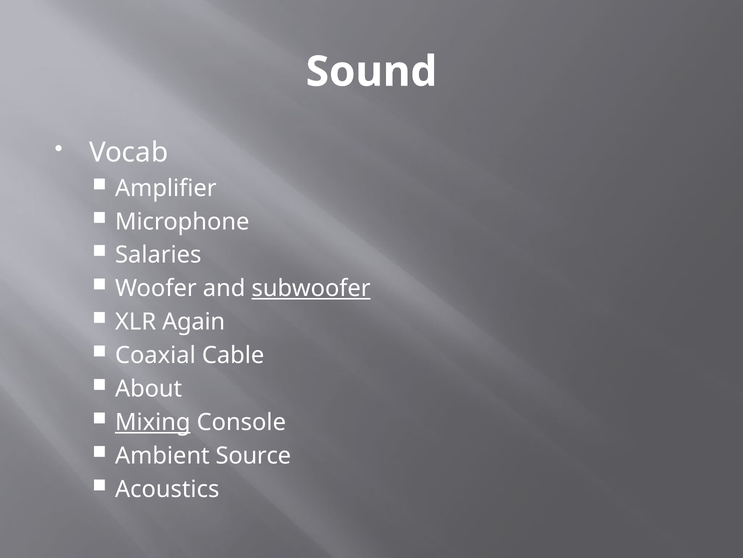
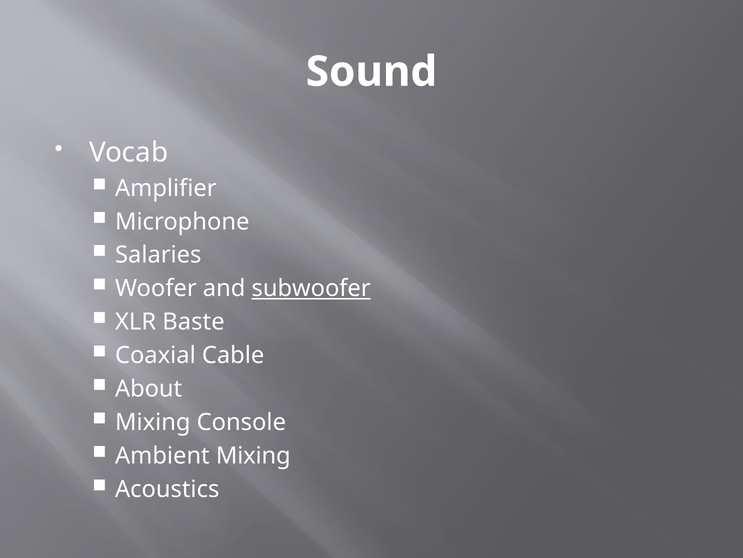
Again: Again -> Baste
Mixing at (153, 422) underline: present -> none
Ambient Source: Source -> Mixing
